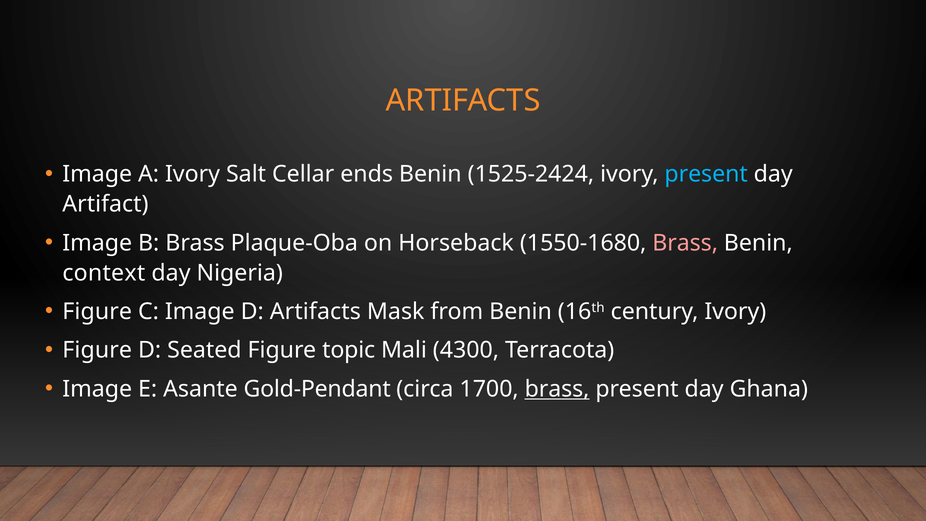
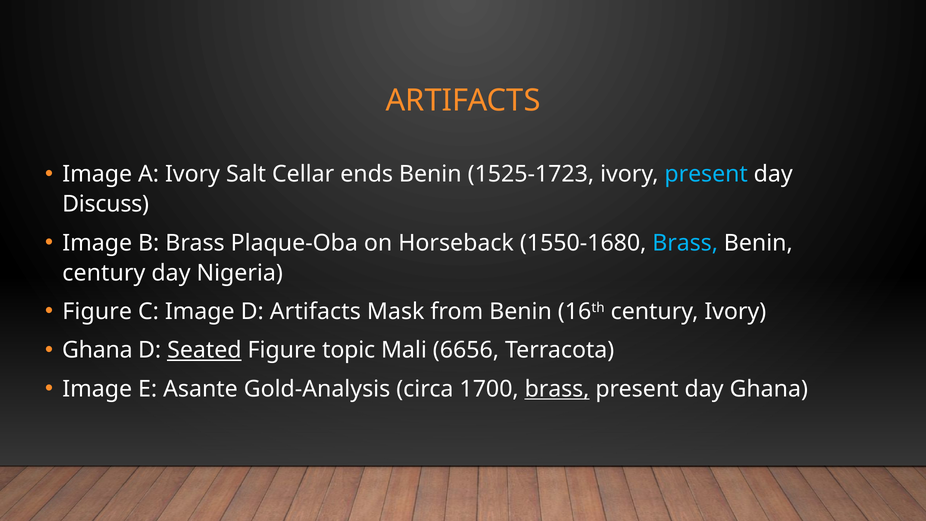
1525-2424: 1525-2424 -> 1525-1723
Artifact: Artifact -> Discuss
Brass at (685, 243) colour: pink -> light blue
context at (104, 273): context -> century
Figure at (97, 350): Figure -> Ghana
Seated underline: none -> present
4300: 4300 -> 6656
Gold-Pendant: Gold-Pendant -> Gold-Analysis
